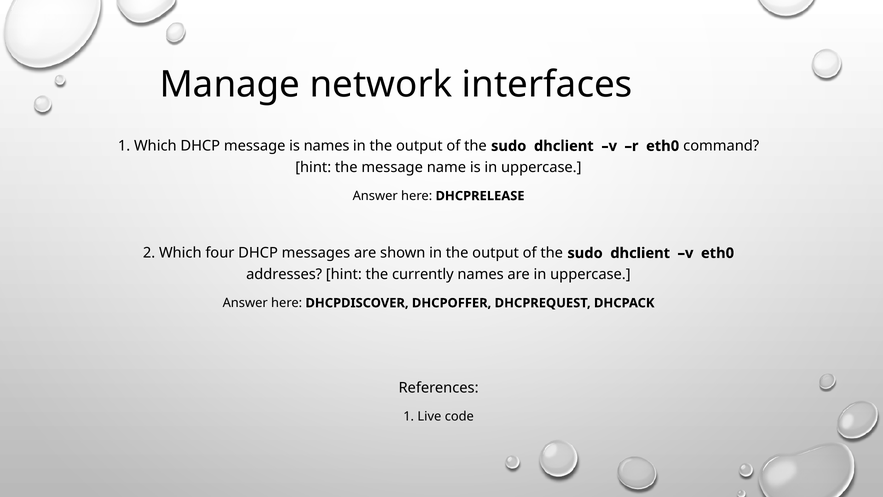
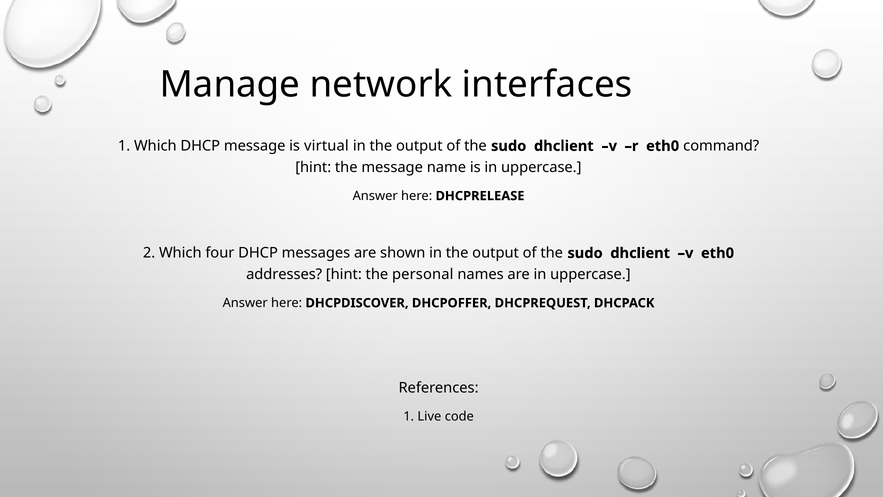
is names: names -> virtual
currently: currently -> personal
